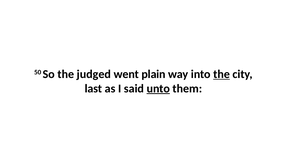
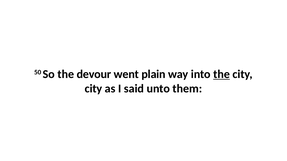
judged: judged -> devour
last at (93, 89): last -> city
unto underline: present -> none
